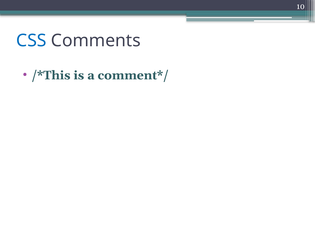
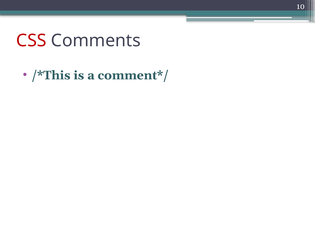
CSS colour: blue -> red
